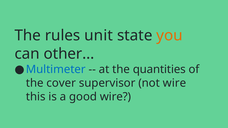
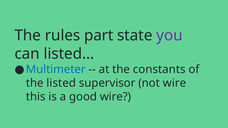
unit: unit -> part
you colour: orange -> purple
can other: other -> listed
quantities: quantities -> constants
the cover: cover -> listed
